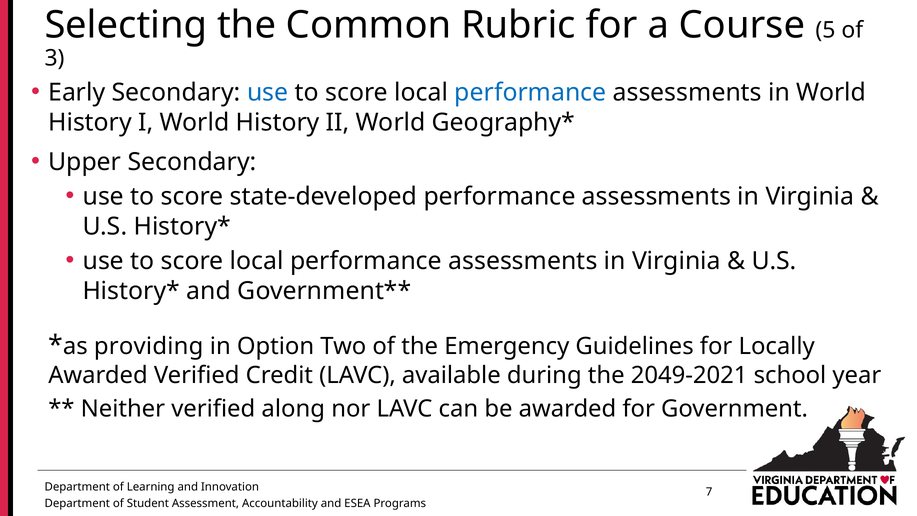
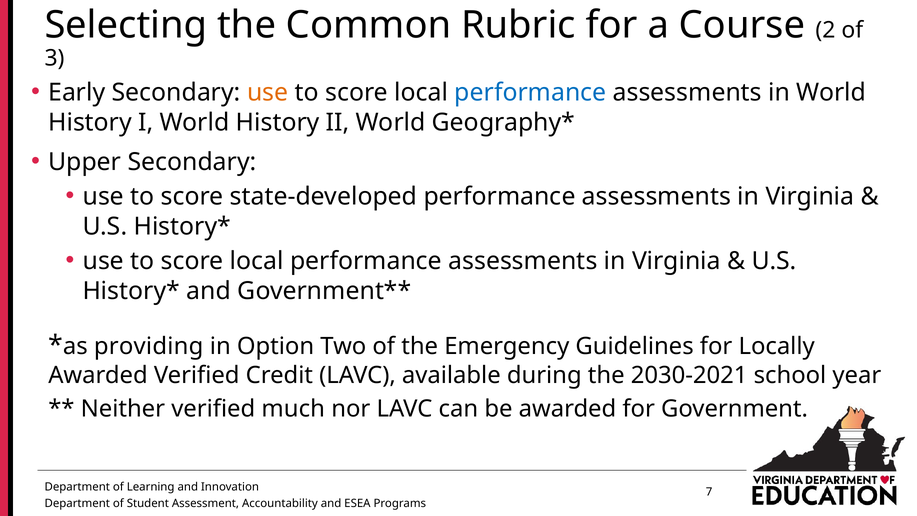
5: 5 -> 2
use at (268, 92) colour: blue -> orange
2049-2021: 2049-2021 -> 2030-2021
along: along -> much
